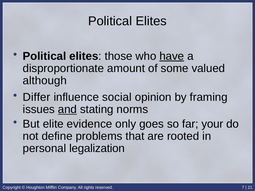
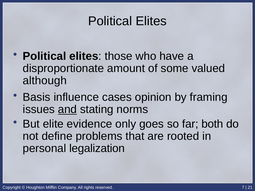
have underline: present -> none
Differ: Differ -> Basis
social: social -> cases
your: your -> both
